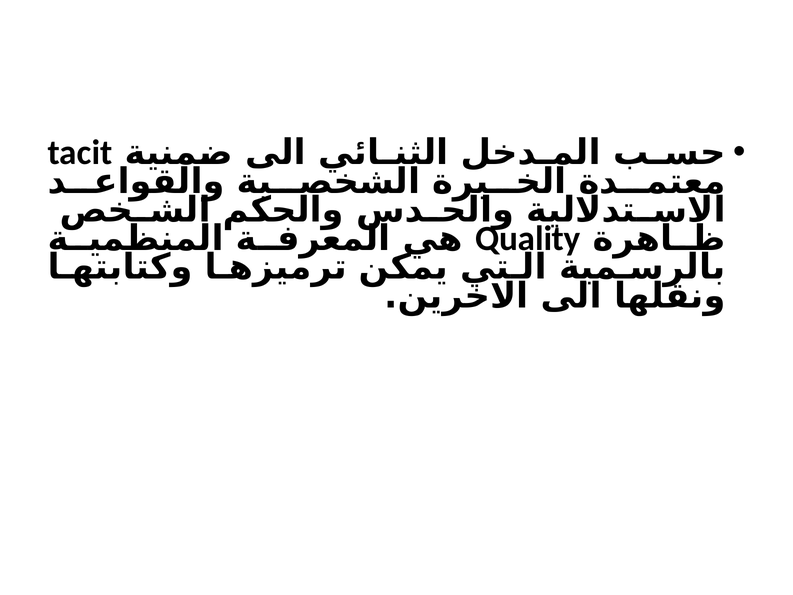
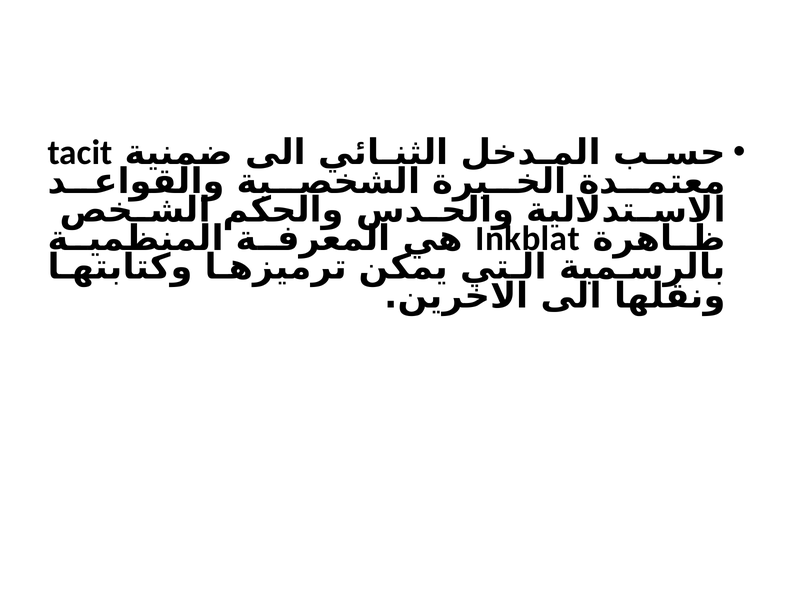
Quality: Quality -> Inkblat
